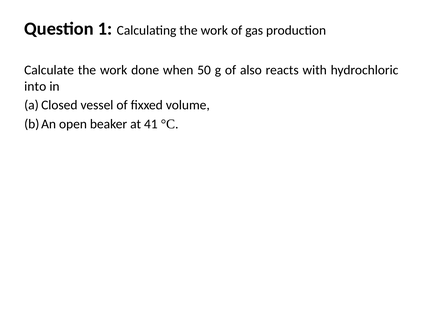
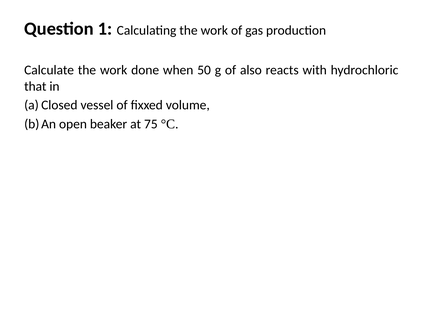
into: into -> that
41: 41 -> 75
